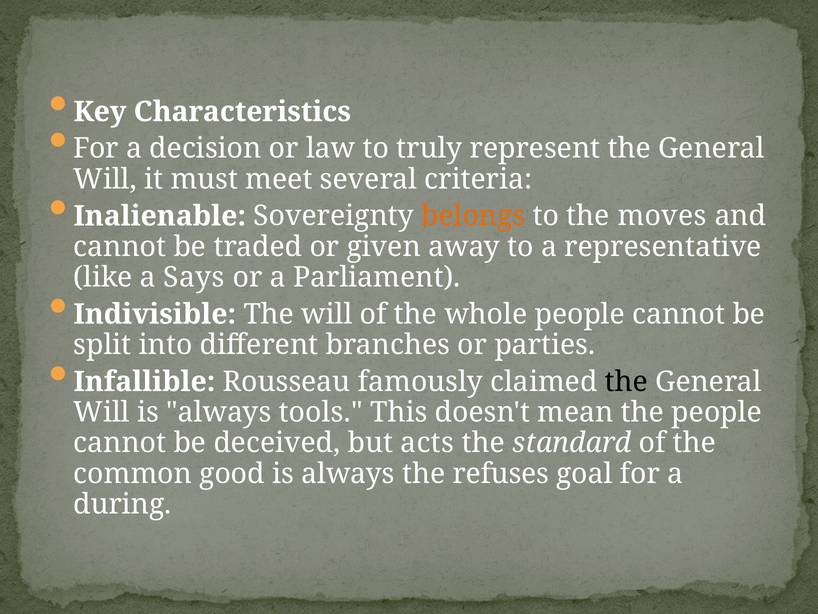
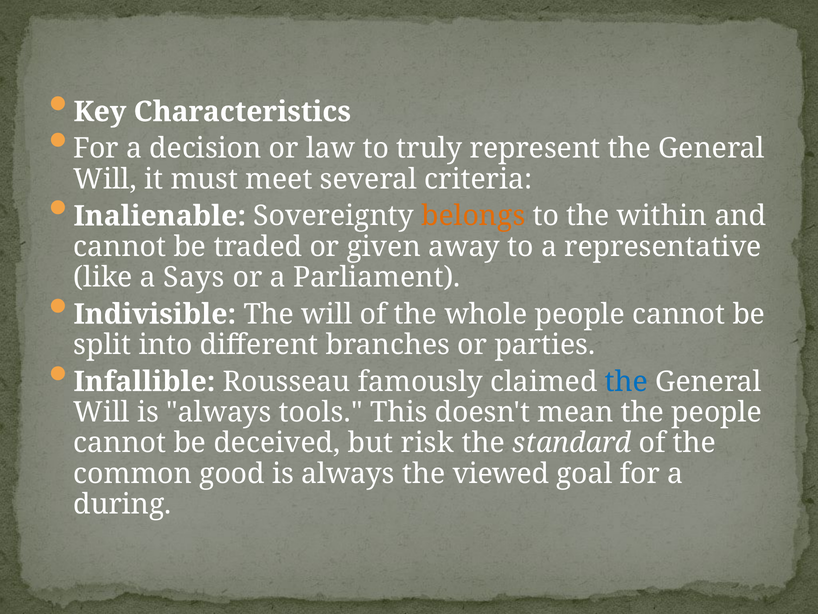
moves: moves -> within
the at (626, 381) colour: black -> blue
acts: acts -> risk
refuses: refuses -> viewed
